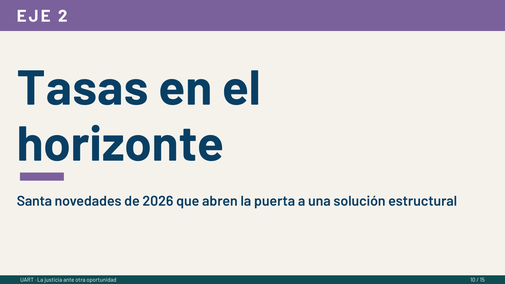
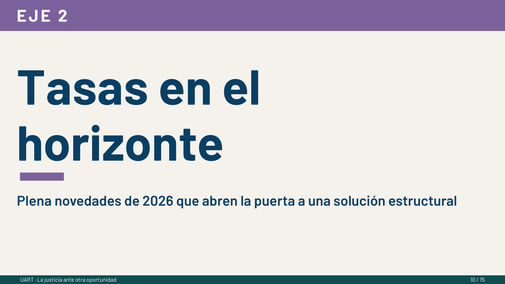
Santa: Santa -> Plena
